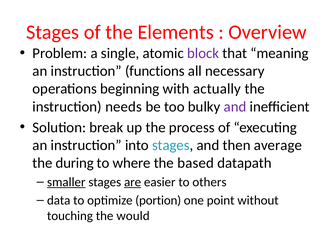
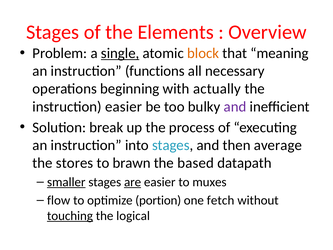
single underline: none -> present
block colour: purple -> orange
instruction needs: needs -> easier
during: during -> stores
where: where -> brawn
others: others -> muxes
data: data -> flow
point: point -> fetch
touching underline: none -> present
would: would -> logical
